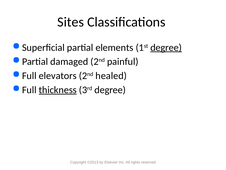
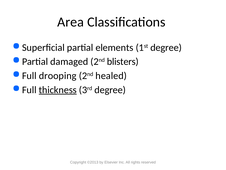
Sites: Sites -> Area
degree at (166, 47) underline: present -> none
painful: painful -> blisters
elevators: elevators -> drooping
